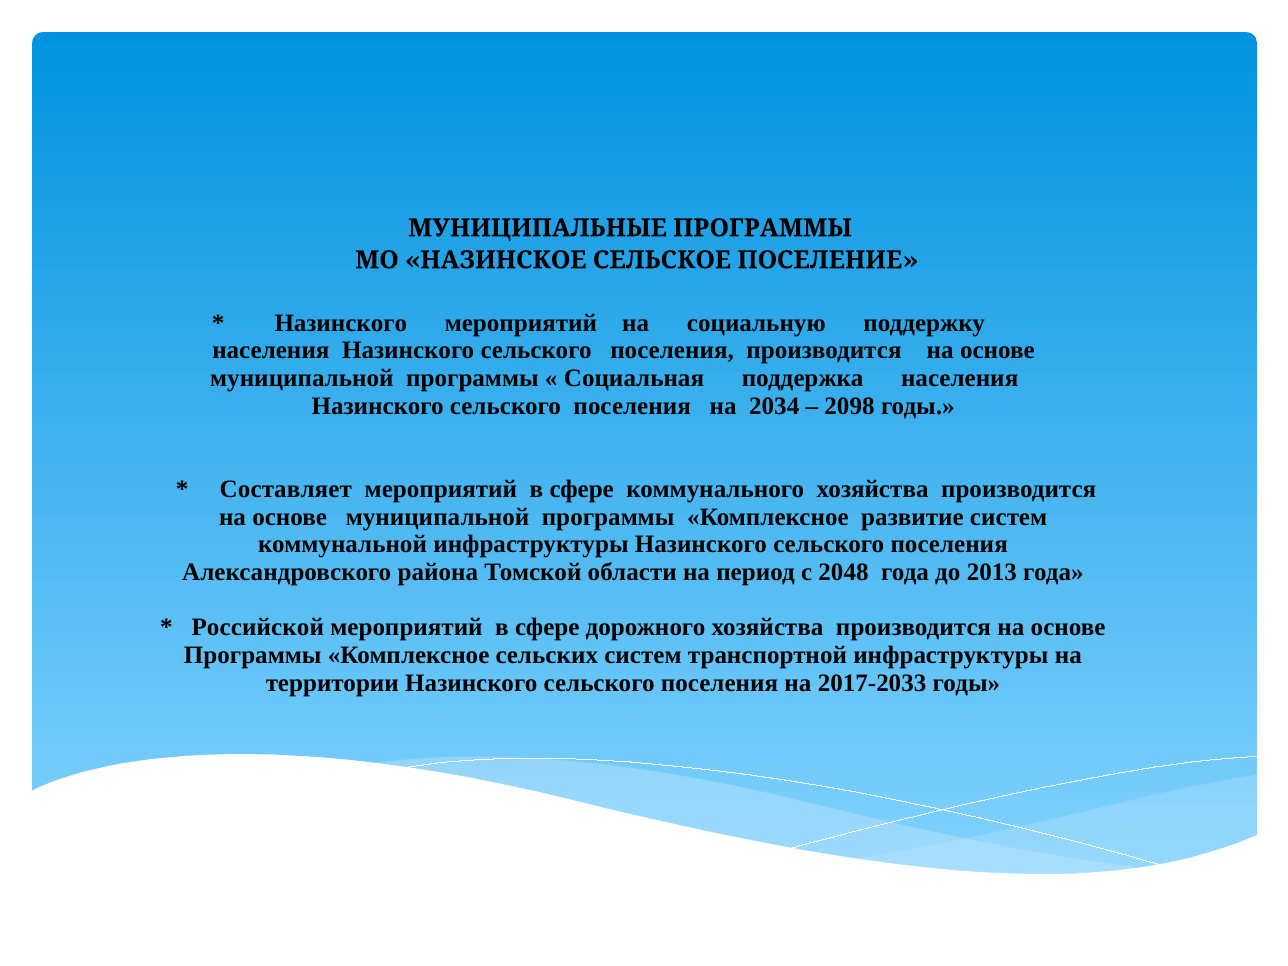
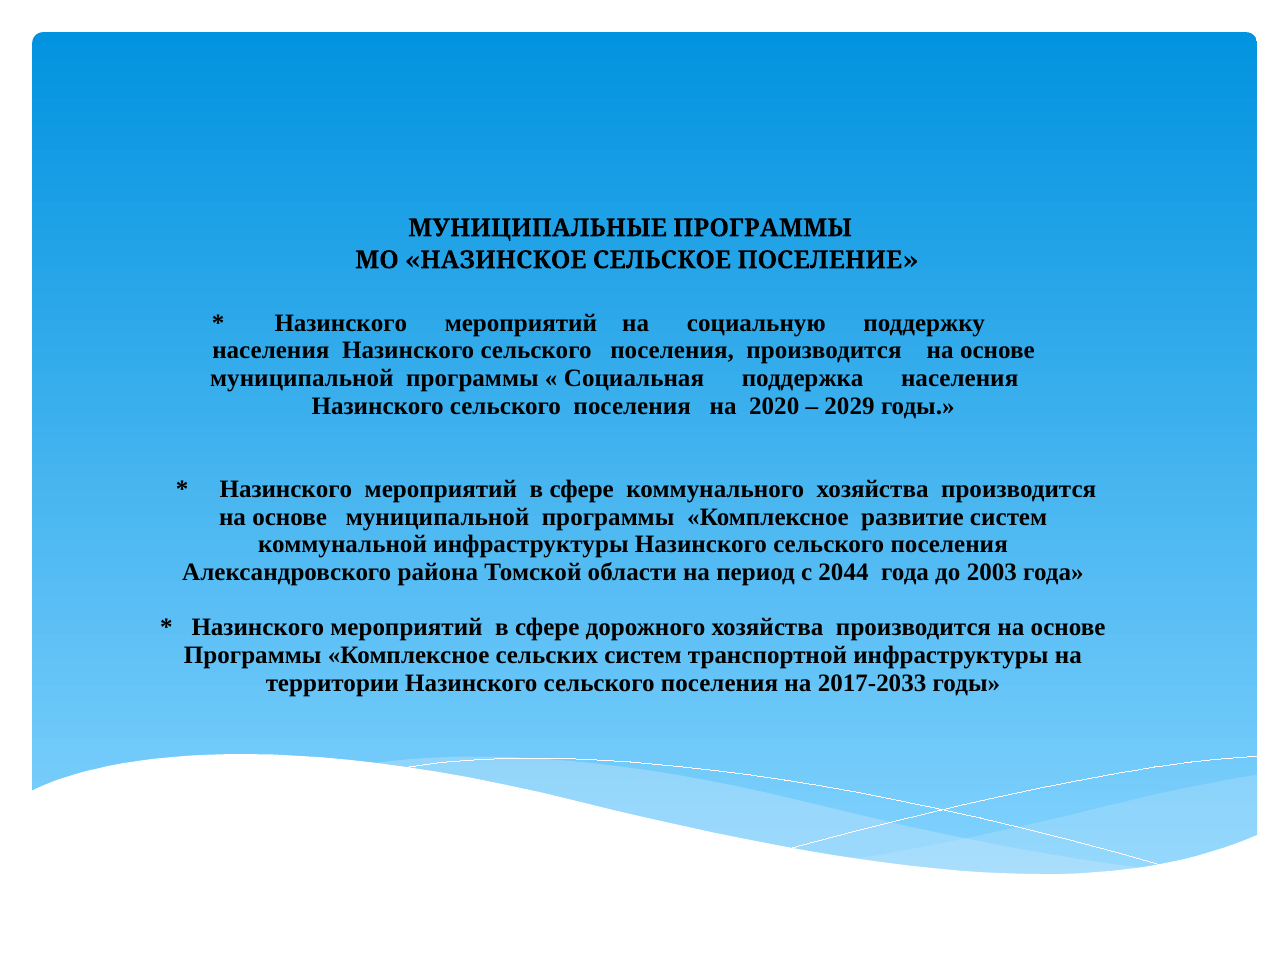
2034: 2034 -> 2020
2098: 2098 -> 2029
Составляет at (286, 489): Составляет -> Назинского
2048: 2048 -> 2044
2013: 2013 -> 2003
Российской at (258, 628): Российской -> Назинского
